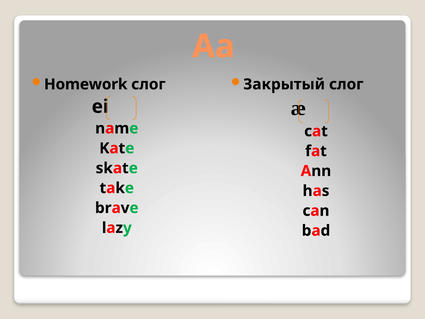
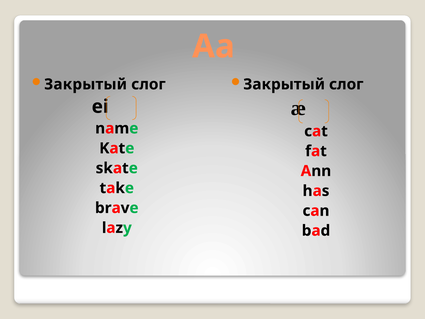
Homework at (86, 84): Homework -> Закрытый
